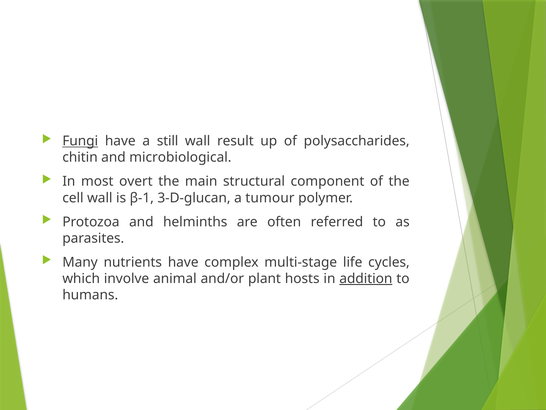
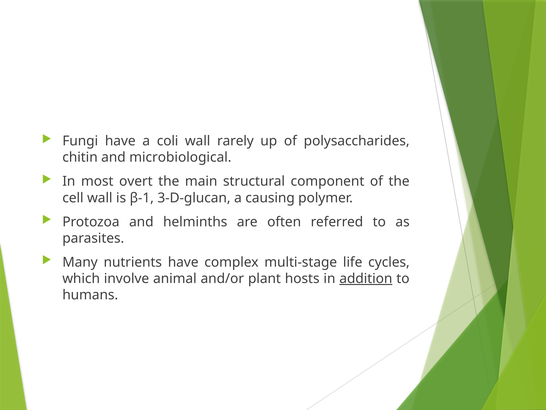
Fungi underline: present -> none
still: still -> coli
result: result -> rarely
tumour: tumour -> causing
